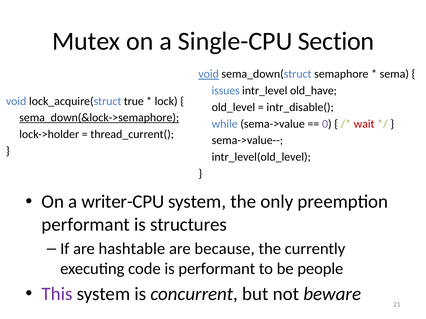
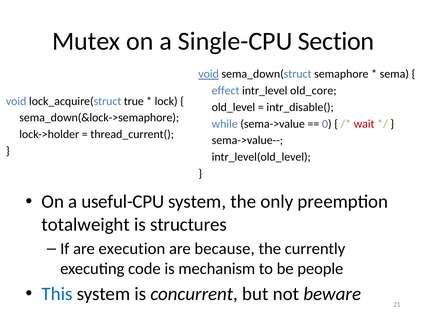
issues: issues -> effect
old_have: old_have -> old_core
sema_down(&lock->semaphore underline: present -> none
writer-CPU: writer-CPU -> useful-CPU
performant at (86, 225): performant -> totalweight
hashtable: hashtable -> execution
is performant: performant -> mechanism
This colour: purple -> blue
